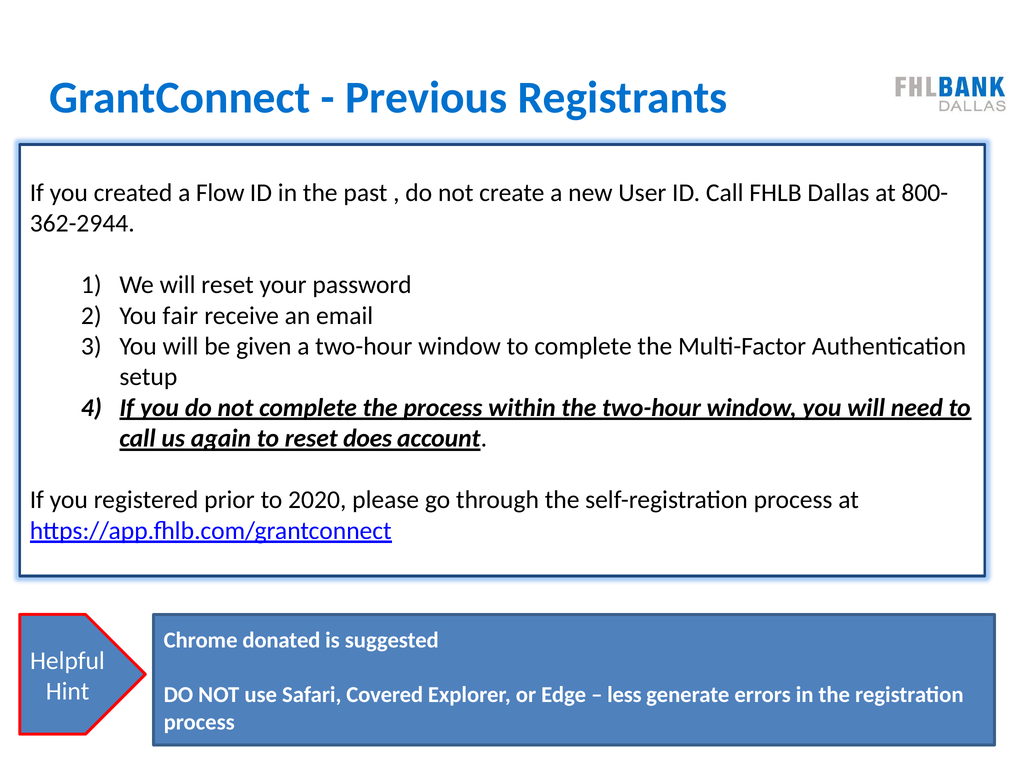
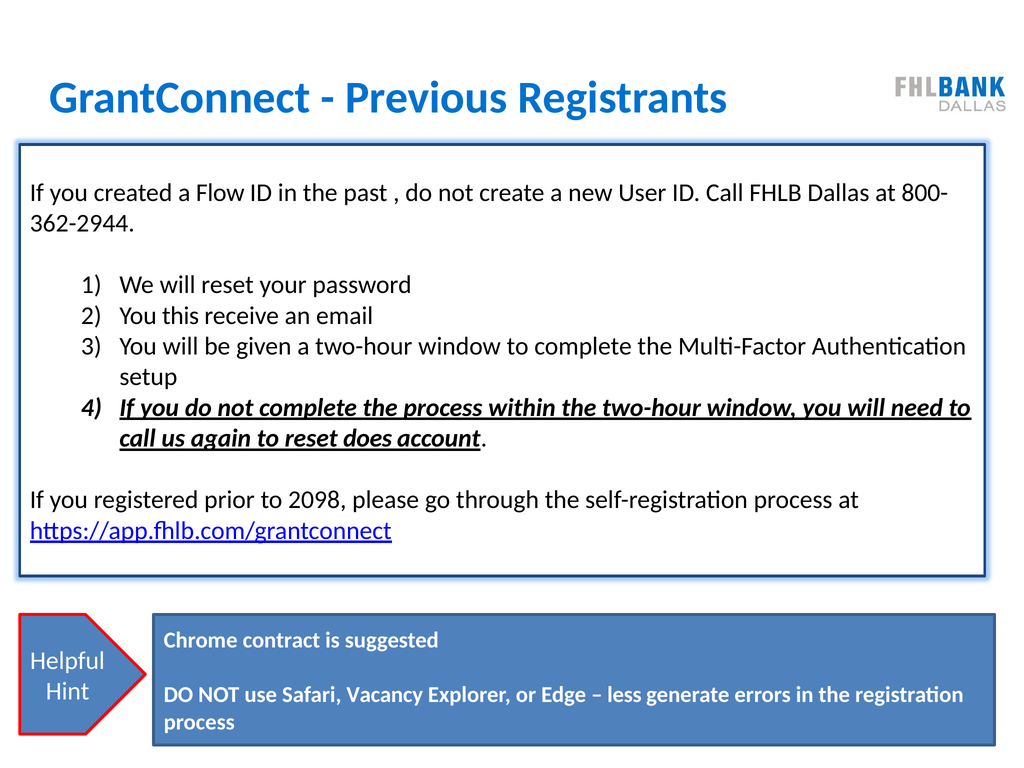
fair: fair -> this
2020: 2020 -> 2098
donated: donated -> contract
Covered: Covered -> Vacancy
